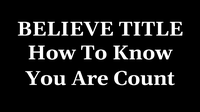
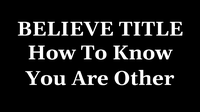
Count: Count -> Other
